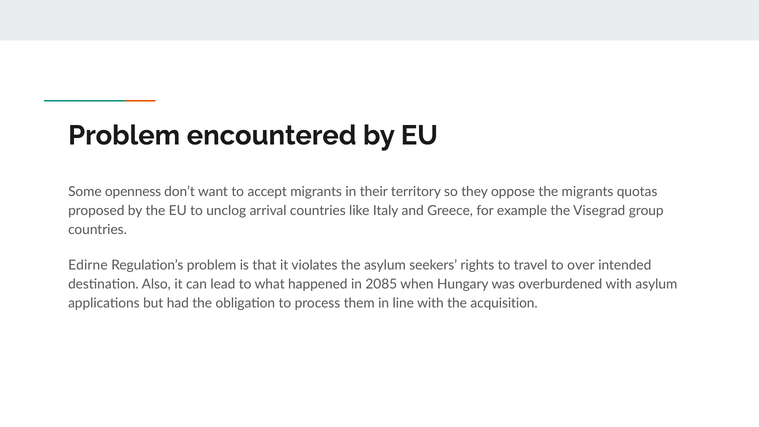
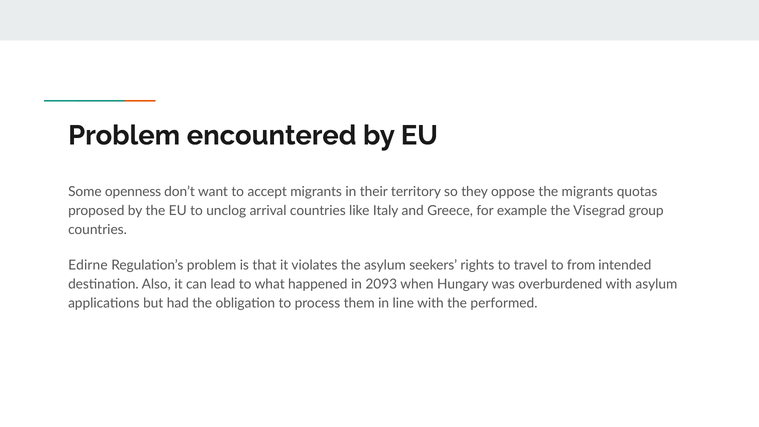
over: over -> from
2085: 2085 -> 2093
acquisition: acquisition -> performed
